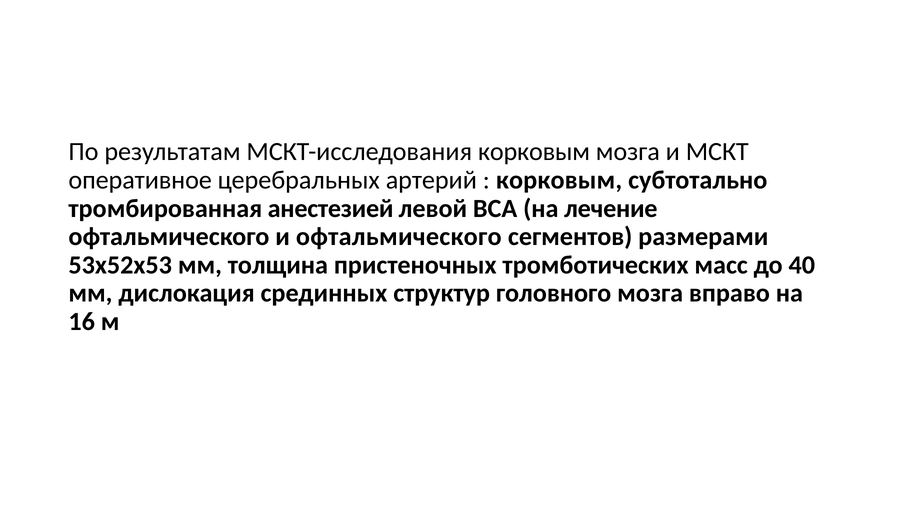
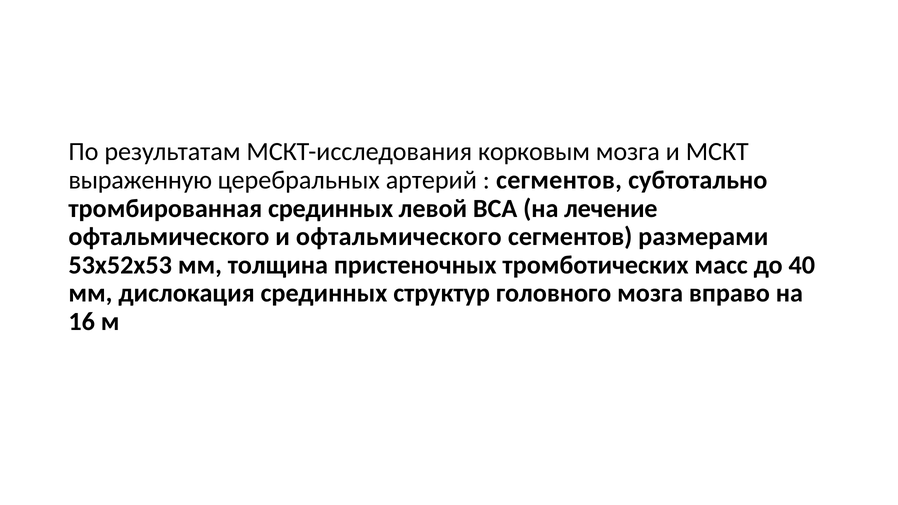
оперативное: оперативное -> выраженную
корковым at (559, 180): корковым -> сегментов
тромбированная анестезией: анестезией -> срединных
